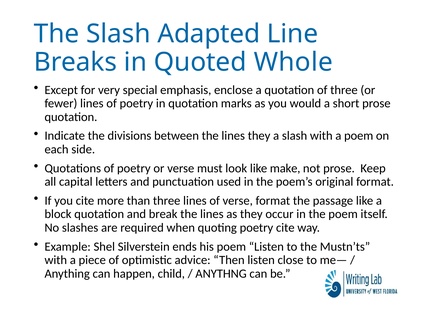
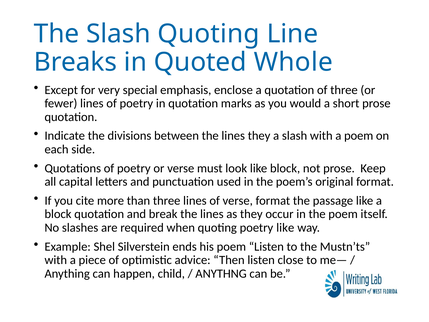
Slash Adapted: Adapted -> Quoting
like make: make -> block
poetry cite: cite -> like
